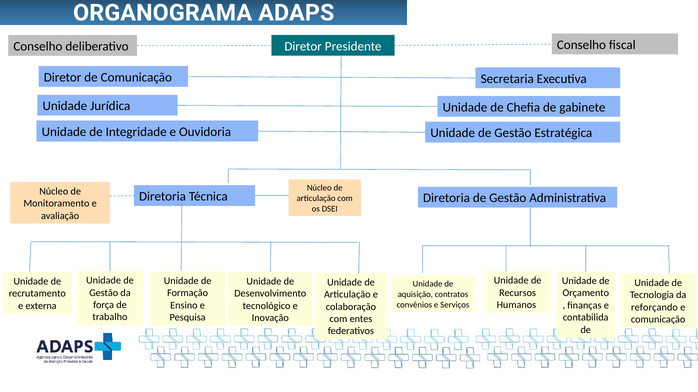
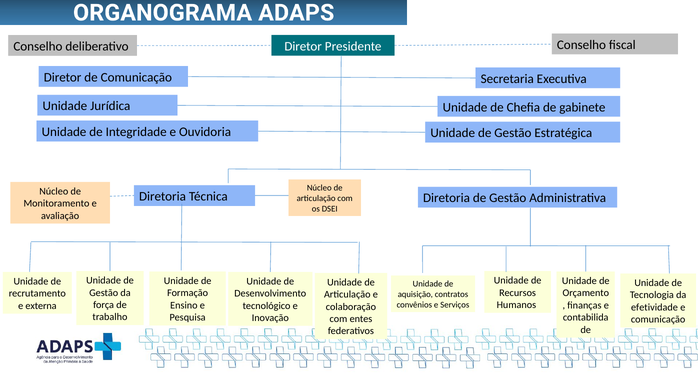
reforçando: reforçando -> efetividade
